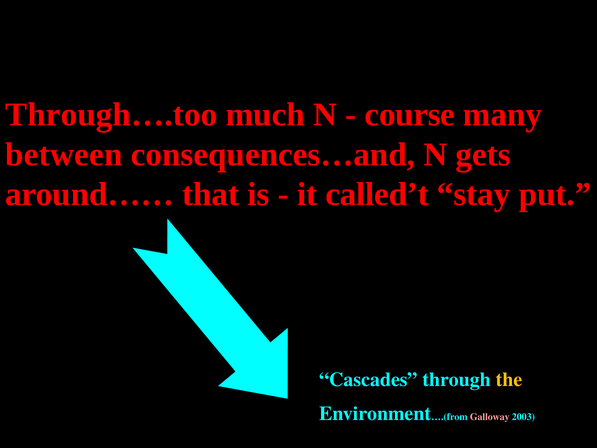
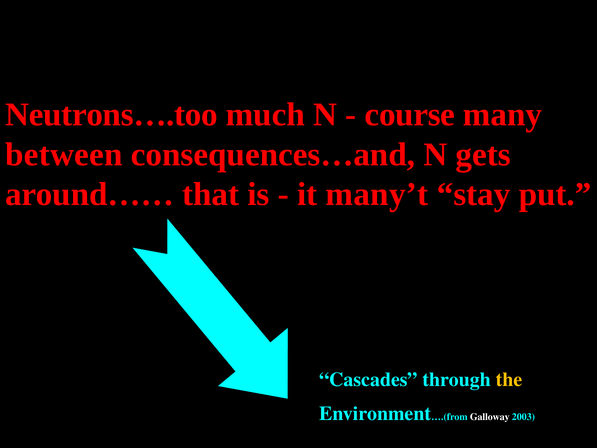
Through….too: Through….too -> Neutrons….too
called’t: called’t -> many’t
Galloway colour: pink -> white
